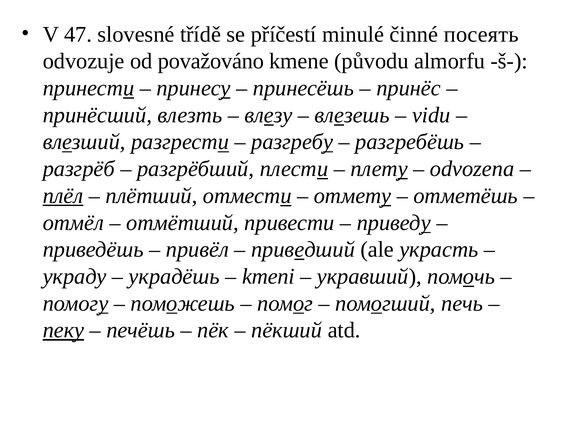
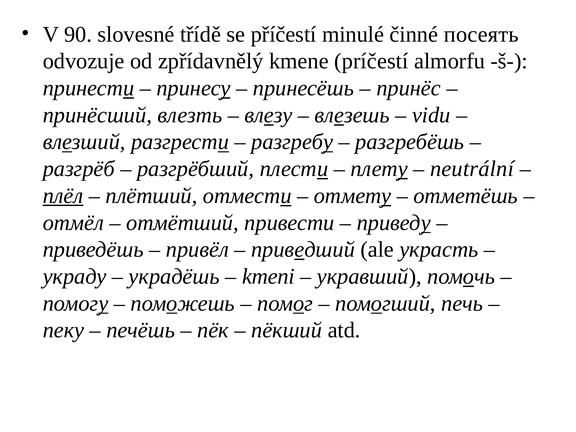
47: 47 -> 90
považováno: považováno -> zpřídavnělý
původu: původu -> príčestí
odvozena: odvozena -> neutrální
пеку underline: present -> none
